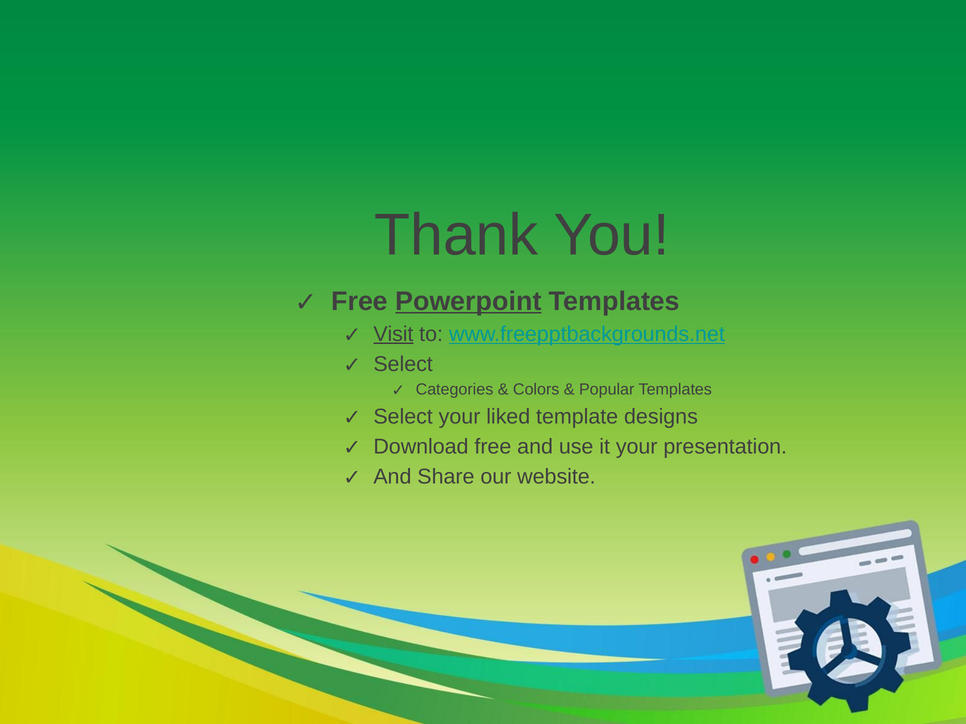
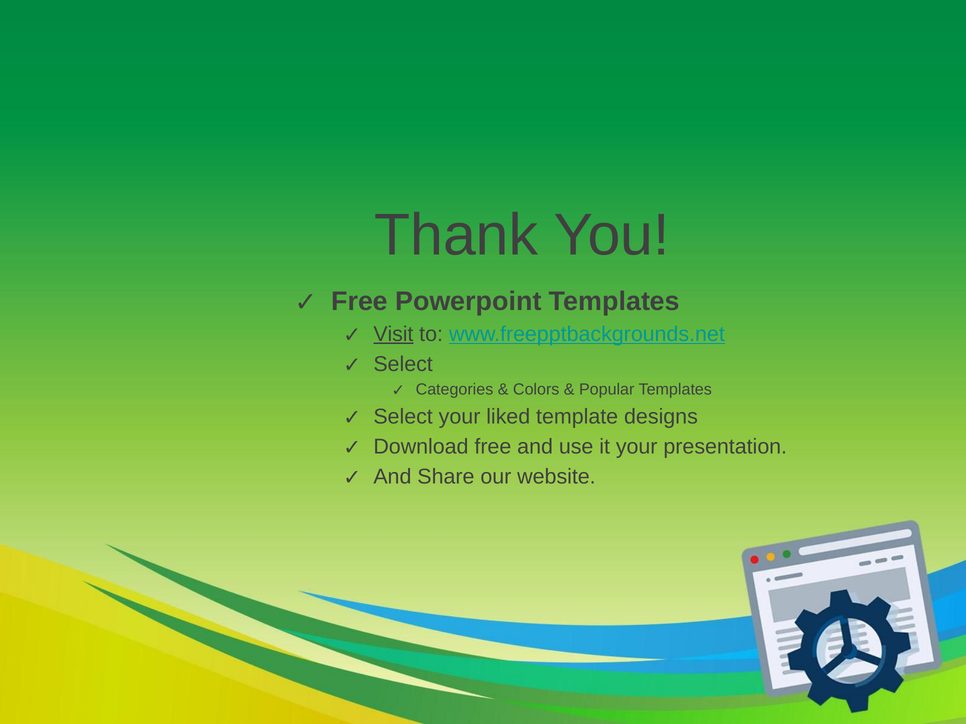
Powerpoint underline: present -> none
